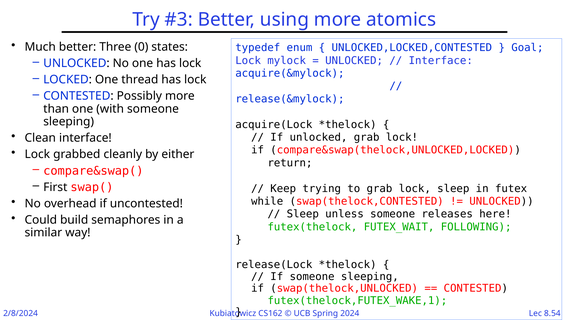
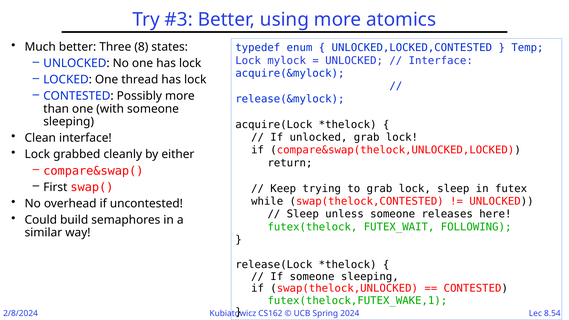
0: 0 -> 8
Goal: Goal -> Temp
